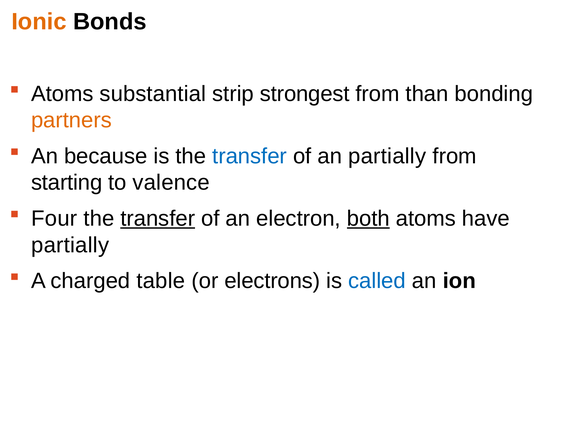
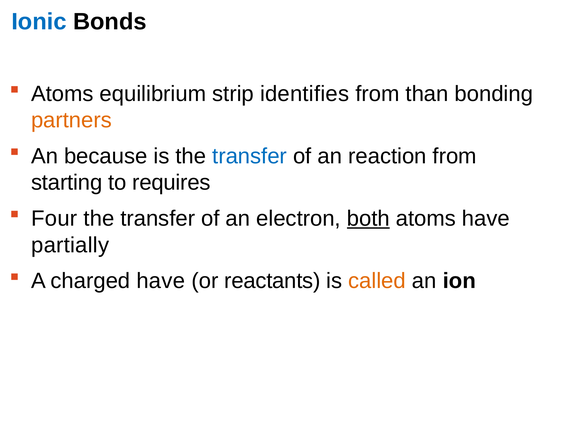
Ionic colour: orange -> blue
substantial: substantial -> equilibrium
strongest: strongest -> identifies
an partially: partially -> reaction
valence: valence -> requires
transfer at (158, 219) underline: present -> none
charged table: table -> have
electrons: electrons -> reactants
called colour: blue -> orange
